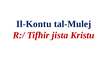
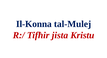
Il-Kontu: Il-Kontu -> Il-Konna
